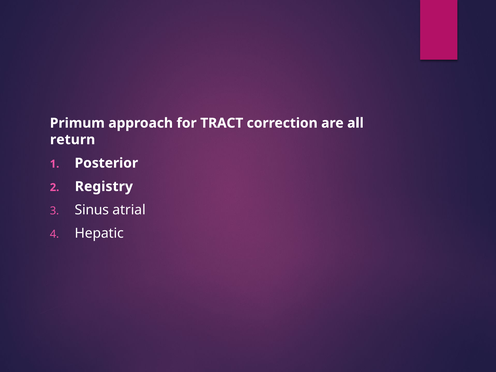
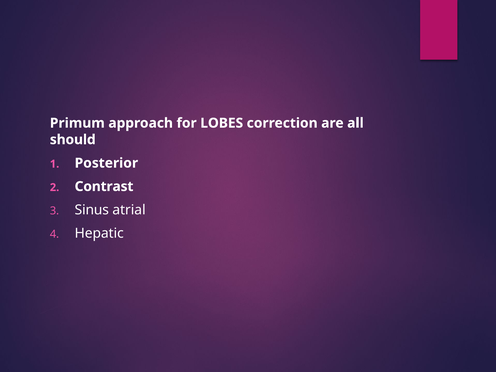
TRACT: TRACT -> LOBES
return: return -> should
Registry: Registry -> Contrast
